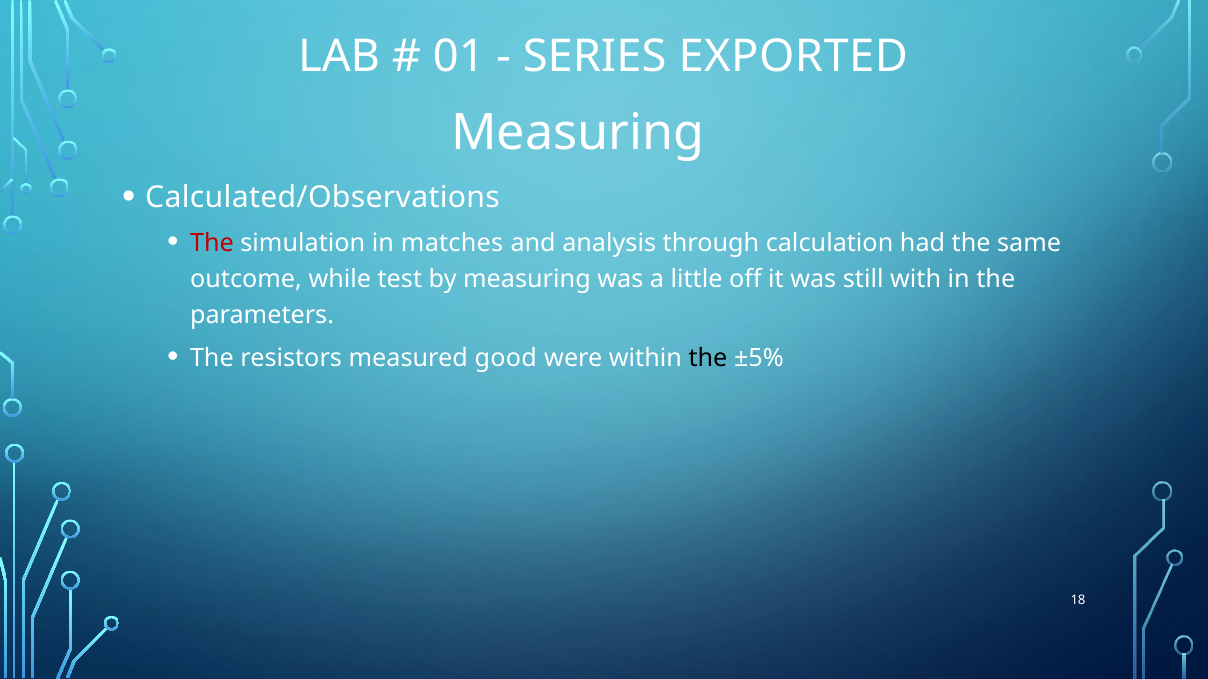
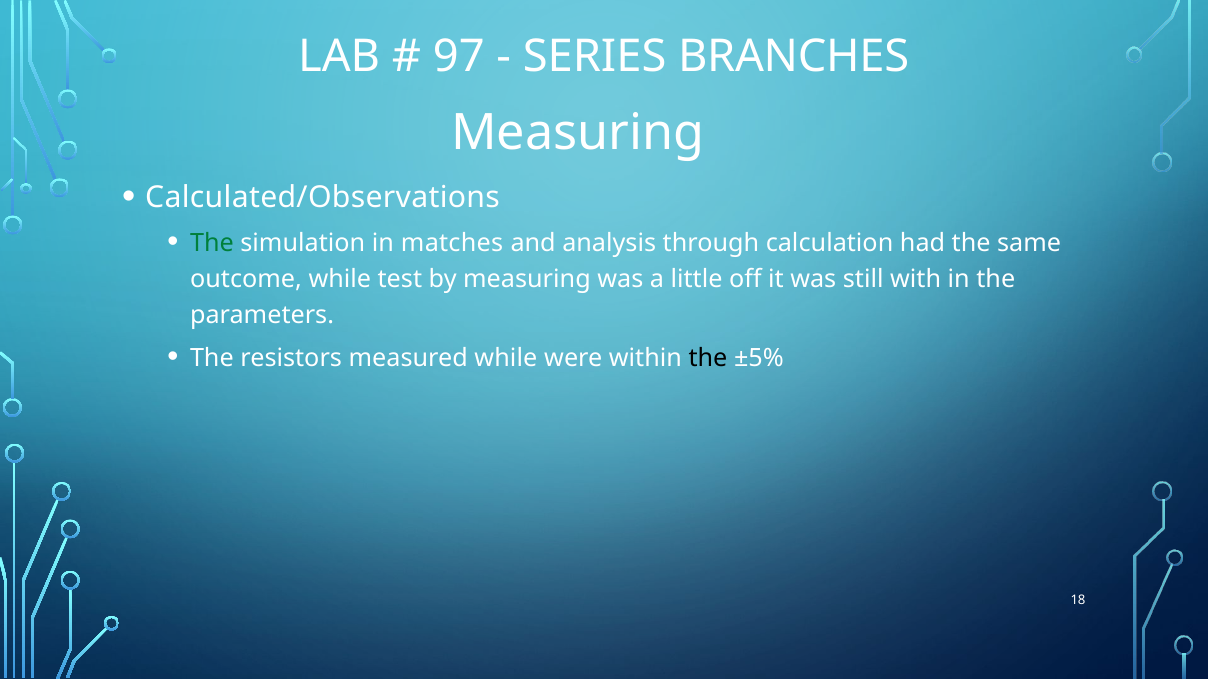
01: 01 -> 97
EXPORTED: EXPORTED -> BRANCHES
The at (212, 243) colour: red -> green
measured good: good -> while
